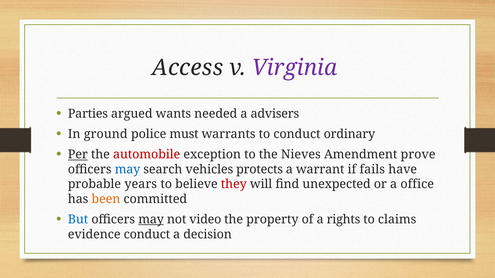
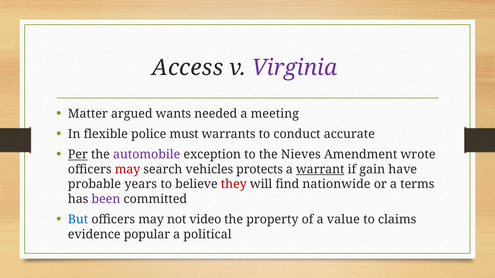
Parties: Parties -> Matter
advisers: advisers -> meeting
ground: ground -> flexible
ordinary: ordinary -> accurate
automobile colour: red -> purple
prove: prove -> wrote
may at (127, 170) colour: blue -> red
warrant underline: none -> present
fails: fails -> gain
unexpected: unexpected -> nationwide
office: office -> terms
been colour: orange -> purple
may at (151, 220) underline: present -> none
rights: rights -> value
evidence conduct: conduct -> popular
decision: decision -> political
